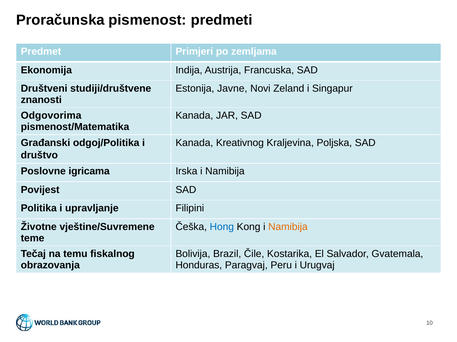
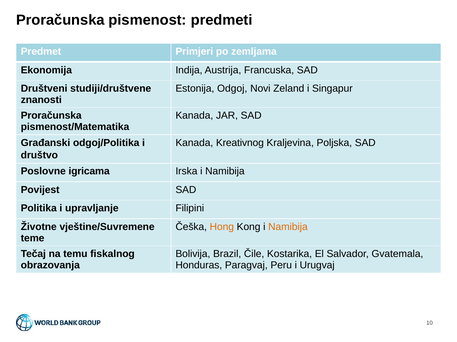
Javne: Javne -> Odgoj
Odgovorima at (51, 116): Odgovorima -> Proračunska
Hong colour: blue -> orange
